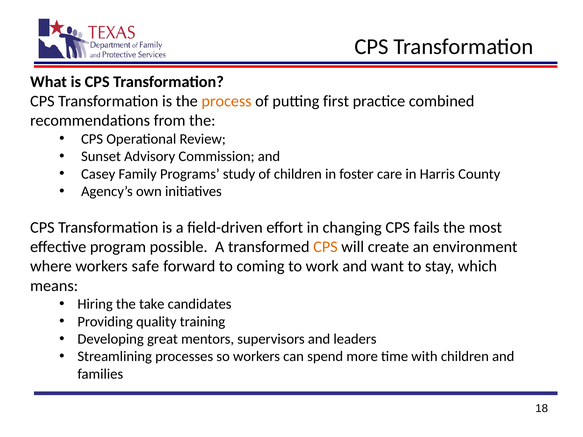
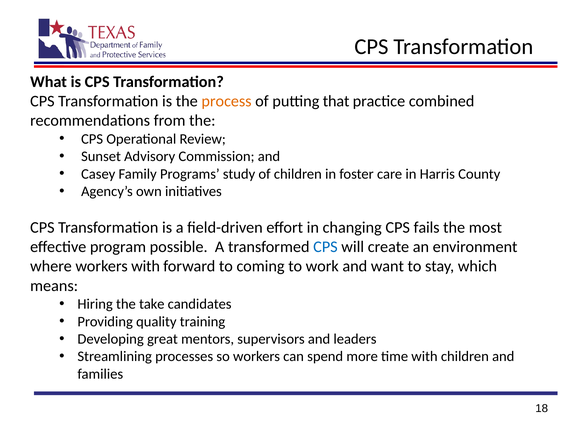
first: first -> that
CPS at (325, 247) colour: orange -> blue
workers safe: safe -> with
